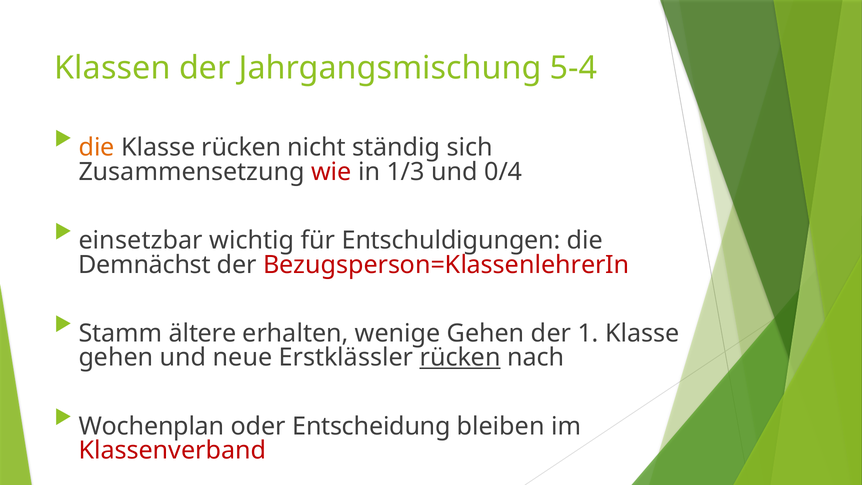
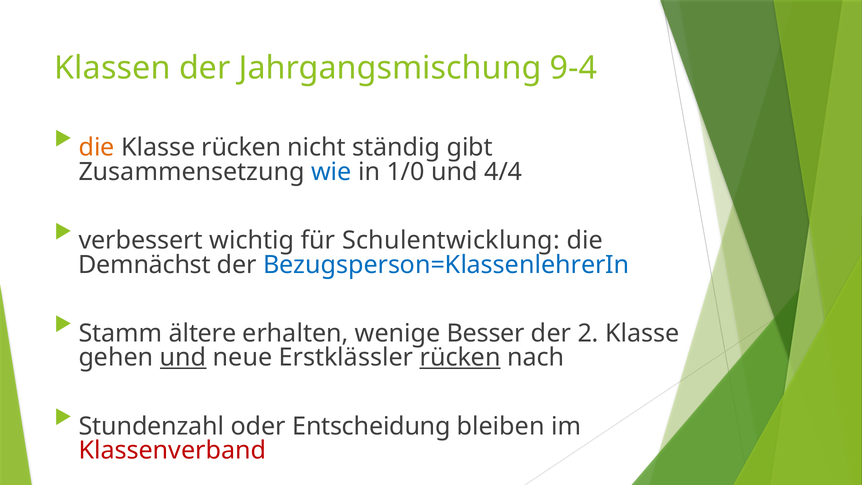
5-4: 5-4 -> 9-4
sich: sich -> gibt
wie colour: red -> blue
1/3: 1/3 -> 1/0
0/4: 0/4 -> 4/4
einsetzbar: einsetzbar -> verbessert
Entschuldigungen: Entschuldigungen -> Schulentwicklung
Bezugsperson=KlassenlehrerIn colour: red -> blue
wenige Gehen: Gehen -> Besser
1: 1 -> 2
und at (183, 357) underline: none -> present
Wochenplan: Wochenplan -> Stundenzahl
